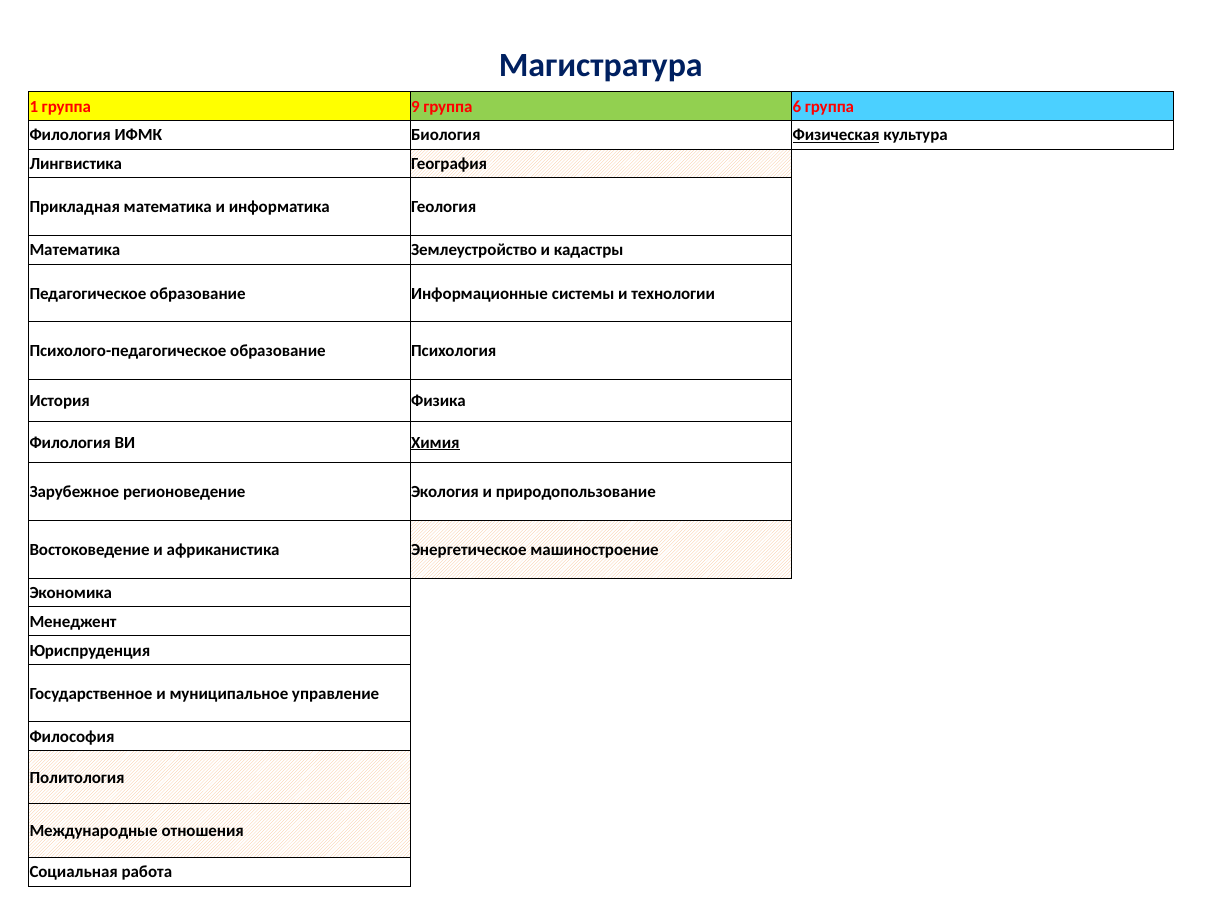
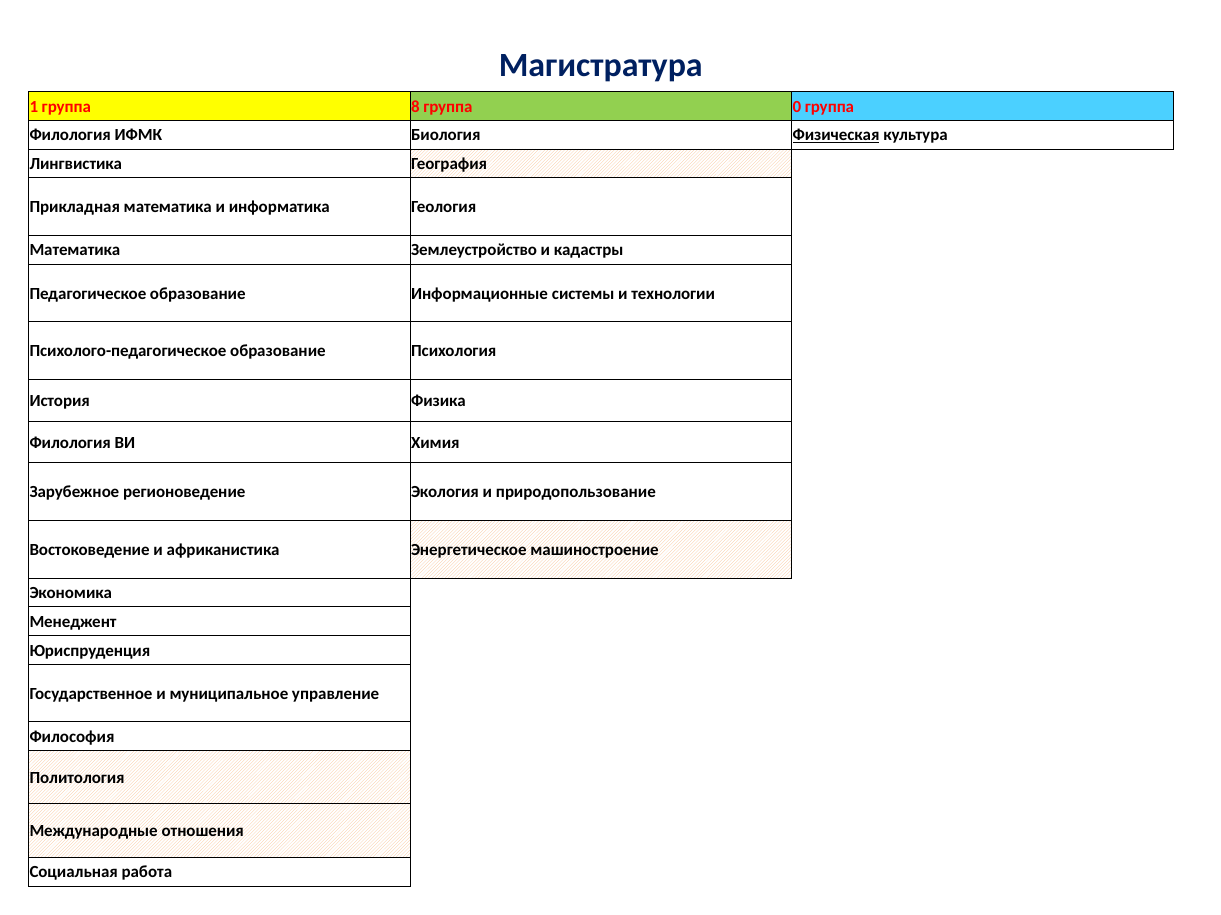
9: 9 -> 8
6: 6 -> 0
Химия underline: present -> none
